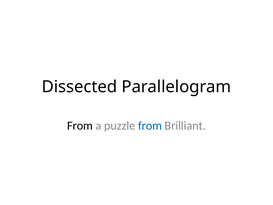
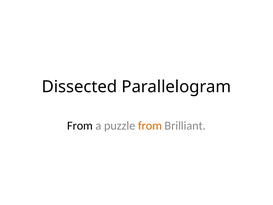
from at (150, 126) colour: blue -> orange
